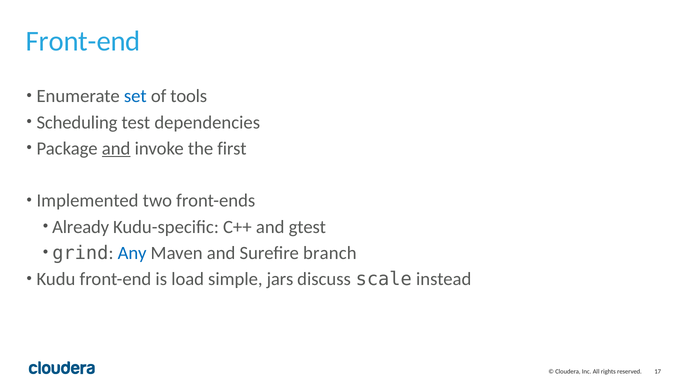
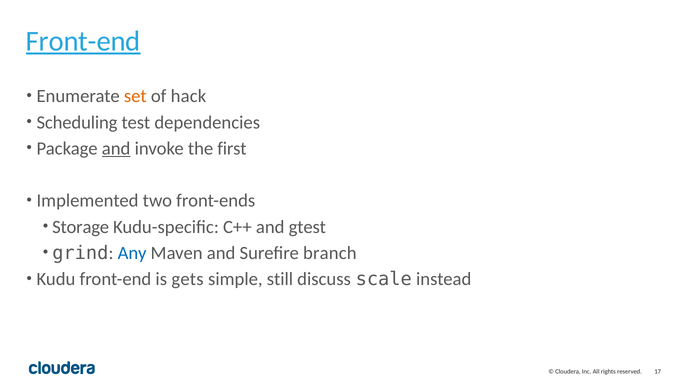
Front-end at (83, 41) underline: none -> present
set colour: blue -> orange
tools: tools -> hack
Already: Already -> Storage
load: load -> gets
jars: jars -> still
